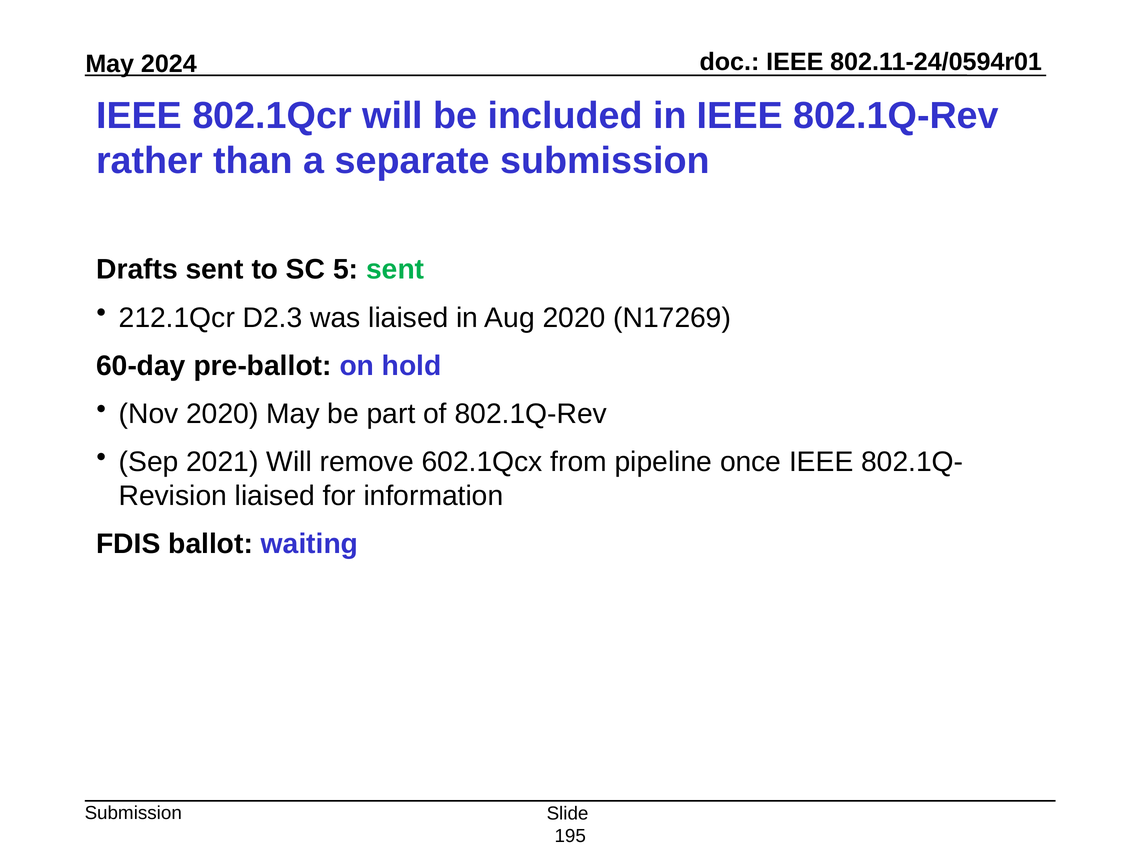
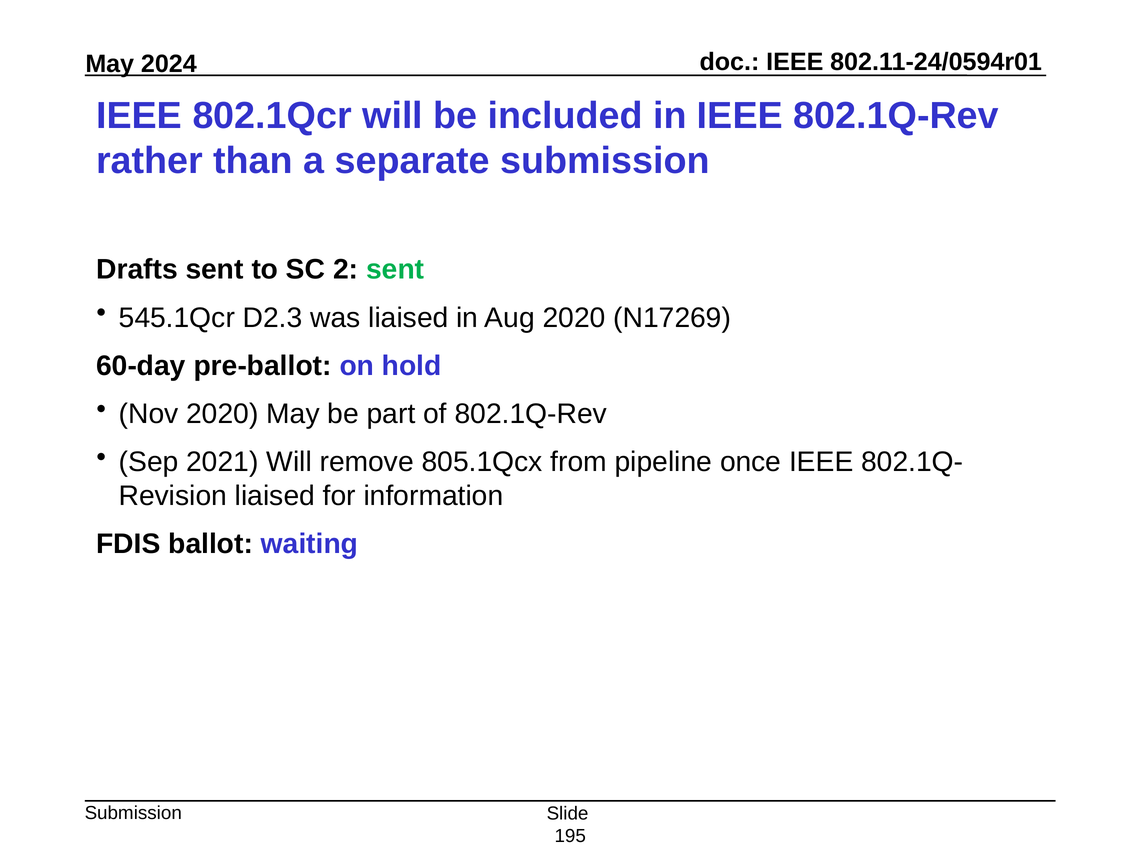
5: 5 -> 2
212.1Qcr: 212.1Qcr -> 545.1Qcr
602.1Qcx: 602.1Qcx -> 805.1Qcx
